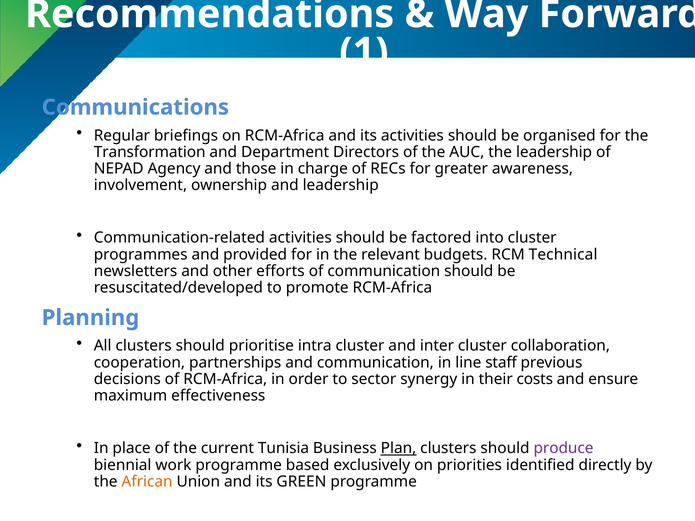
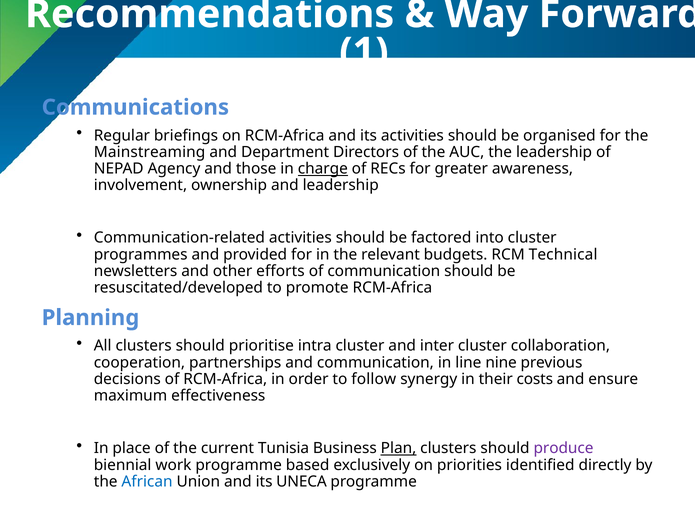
Transformation: Transformation -> Mainstreaming
charge underline: none -> present
staff: staff -> nine
sector: sector -> follow
African colour: orange -> blue
GREEN: GREEN -> UNECA
